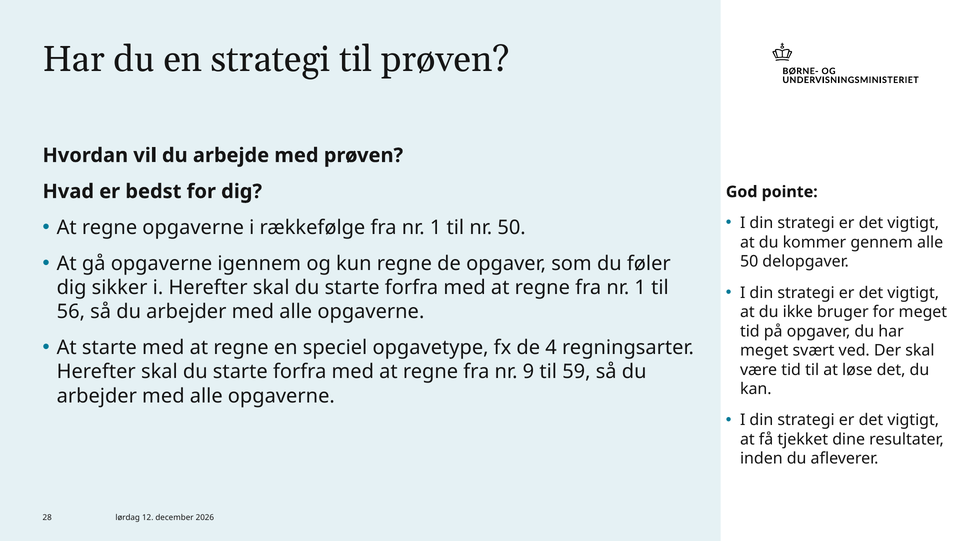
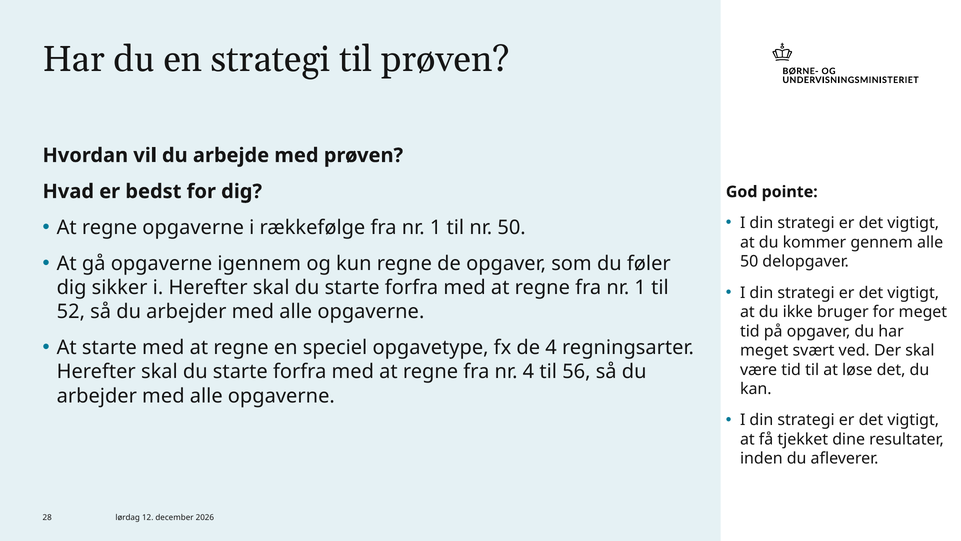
56: 56 -> 52
nr 9: 9 -> 4
59: 59 -> 56
